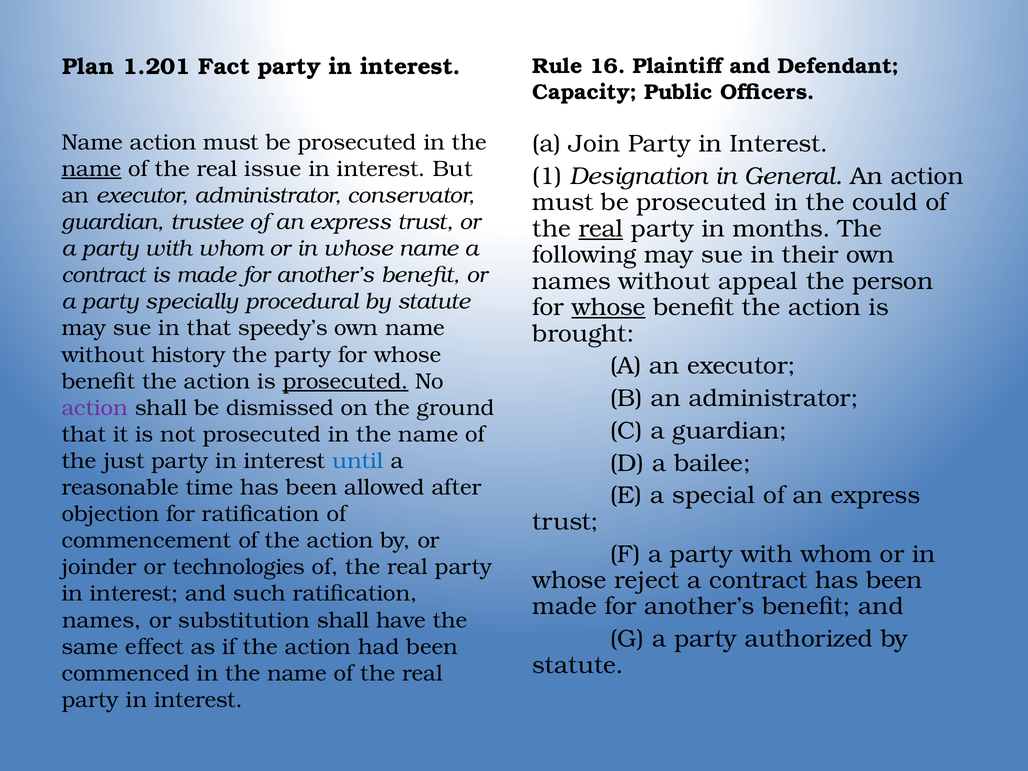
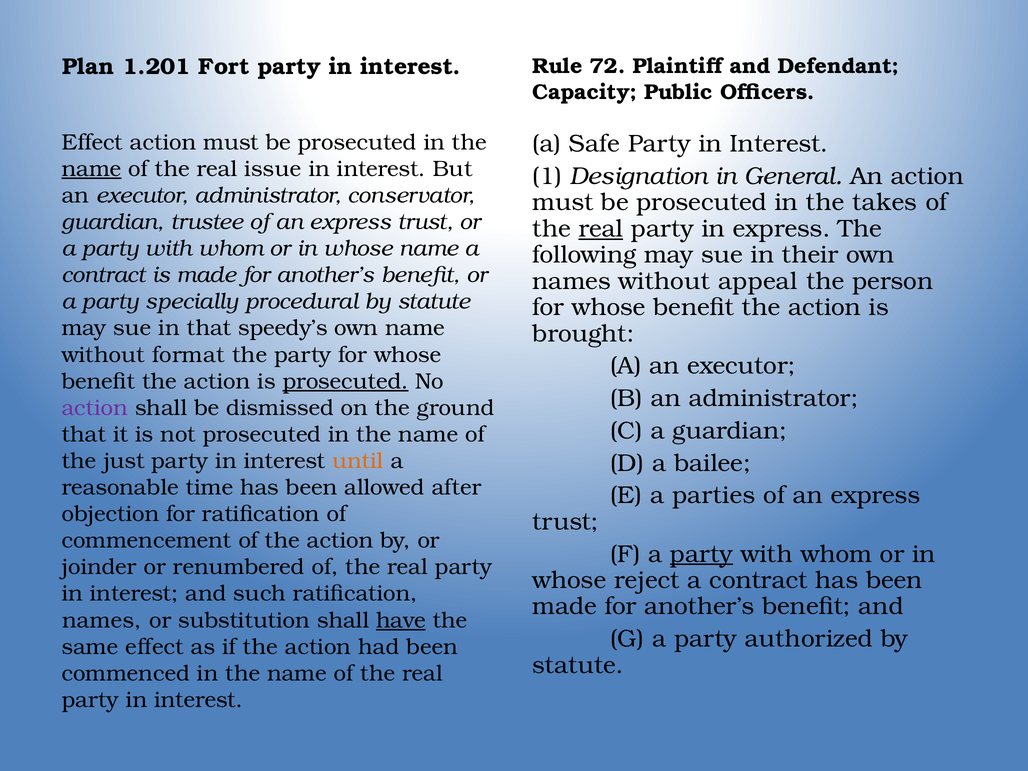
Fact: Fact -> Fort
16: 16 -> 72
Name at (92, 142): Name -> Effect
Join: Join -> Safe
could: could -> takes
in months: months -> express
whose at (609, 307) underline: present -> none
history: history -> format
until colour: blue -> orange
special: special -> parties
party at (701, 554) underline: none -> present
technologies: technologies -> renumbered
have underline: none -> present
